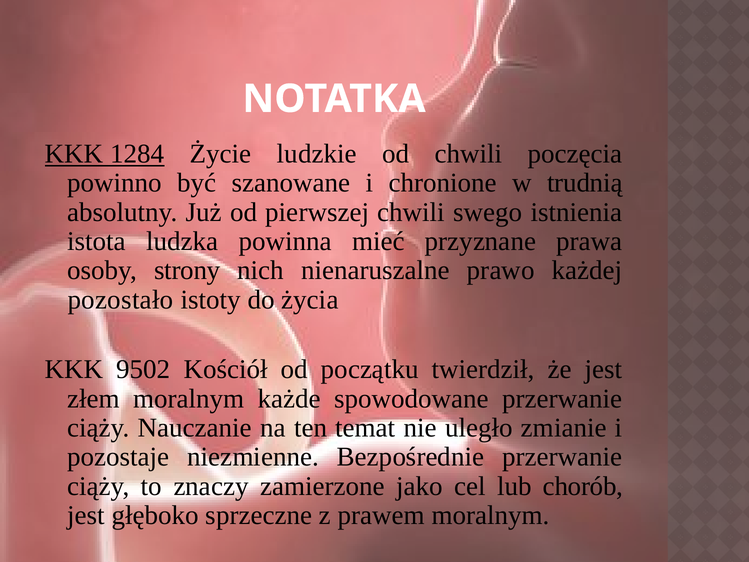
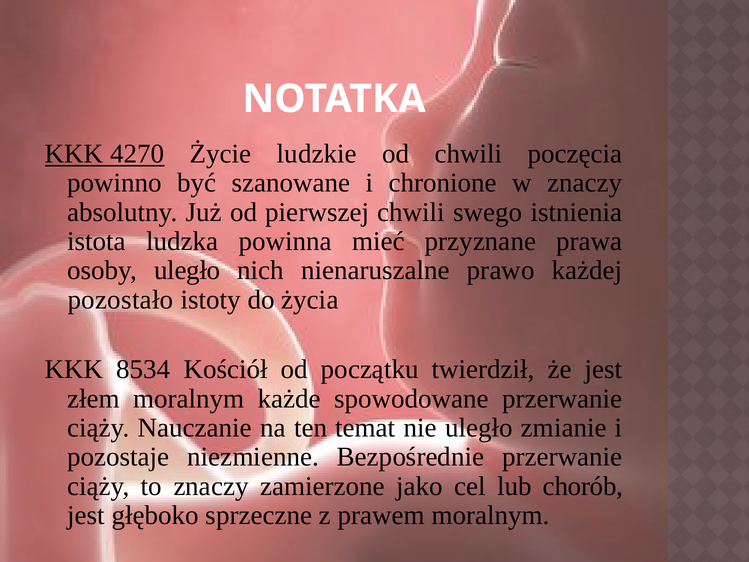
1284: 1284 -> 4270
w trudnią: trudnią -> znaczy
osoby strony: strony -> uległo
9502: 9502 -> 8534
